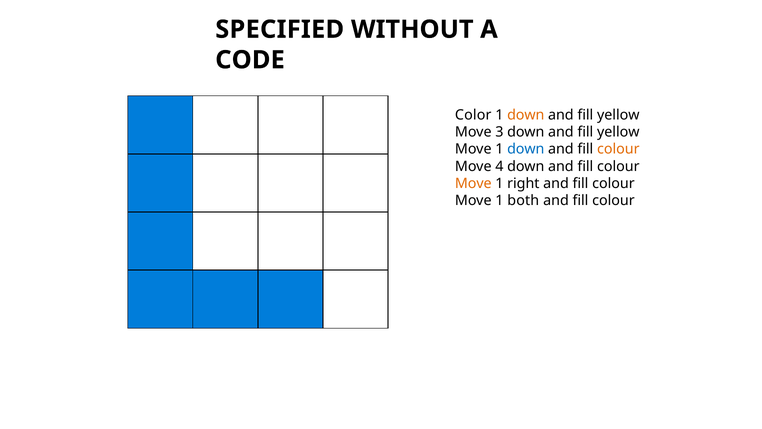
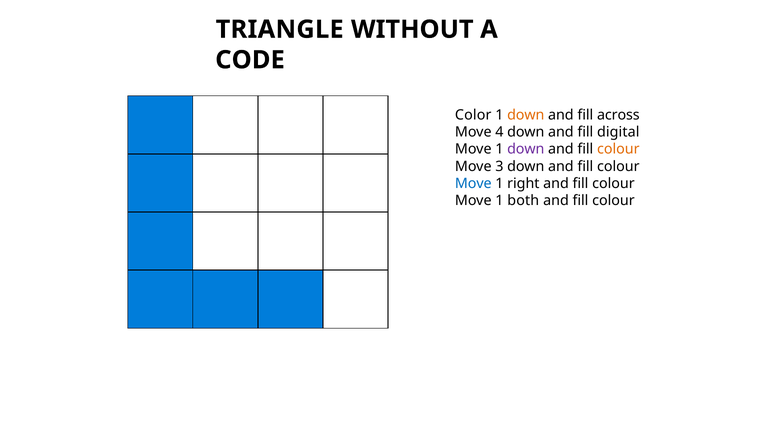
SPECIFIED: SPECIFIED -> TRIANGLE
yellow at (618, 115): yellow -> across
3: 3 -> 4
yellow at (618, 132): yellow -> digital
down at (526, 149) colour: blue -> purple
4: 4 -> 3
Move at (473, 183) colour: orange -> blue
